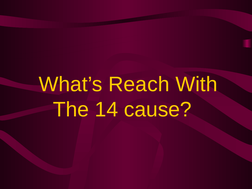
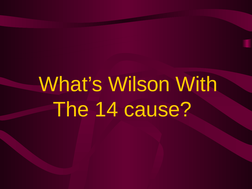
Reach: Reach -> Wilson
